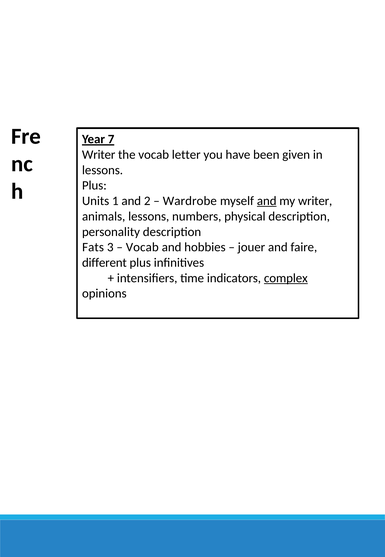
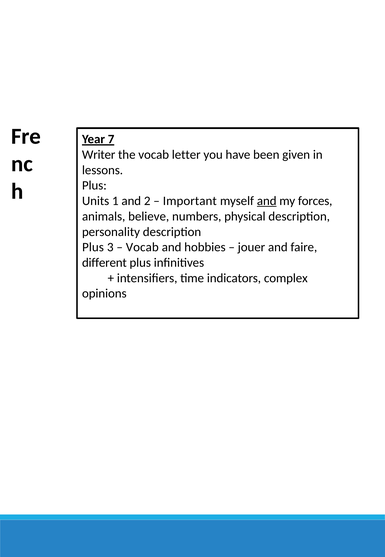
Wardrobe: Wardrobe -> Important
my writer: writer -> forces
animals lessons: lessons -> believe
Fats at (93, 247): Fats -> Plus
complex underline: present -> none
